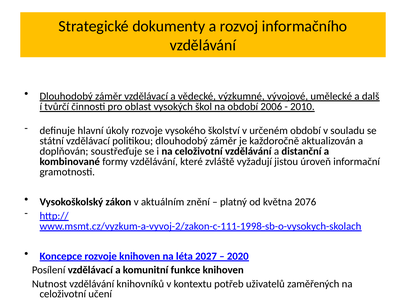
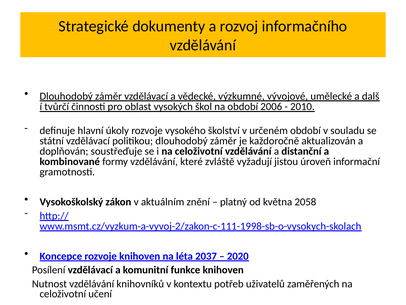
2076: 2076 -> 2058
2027: 2027 -> 2037
